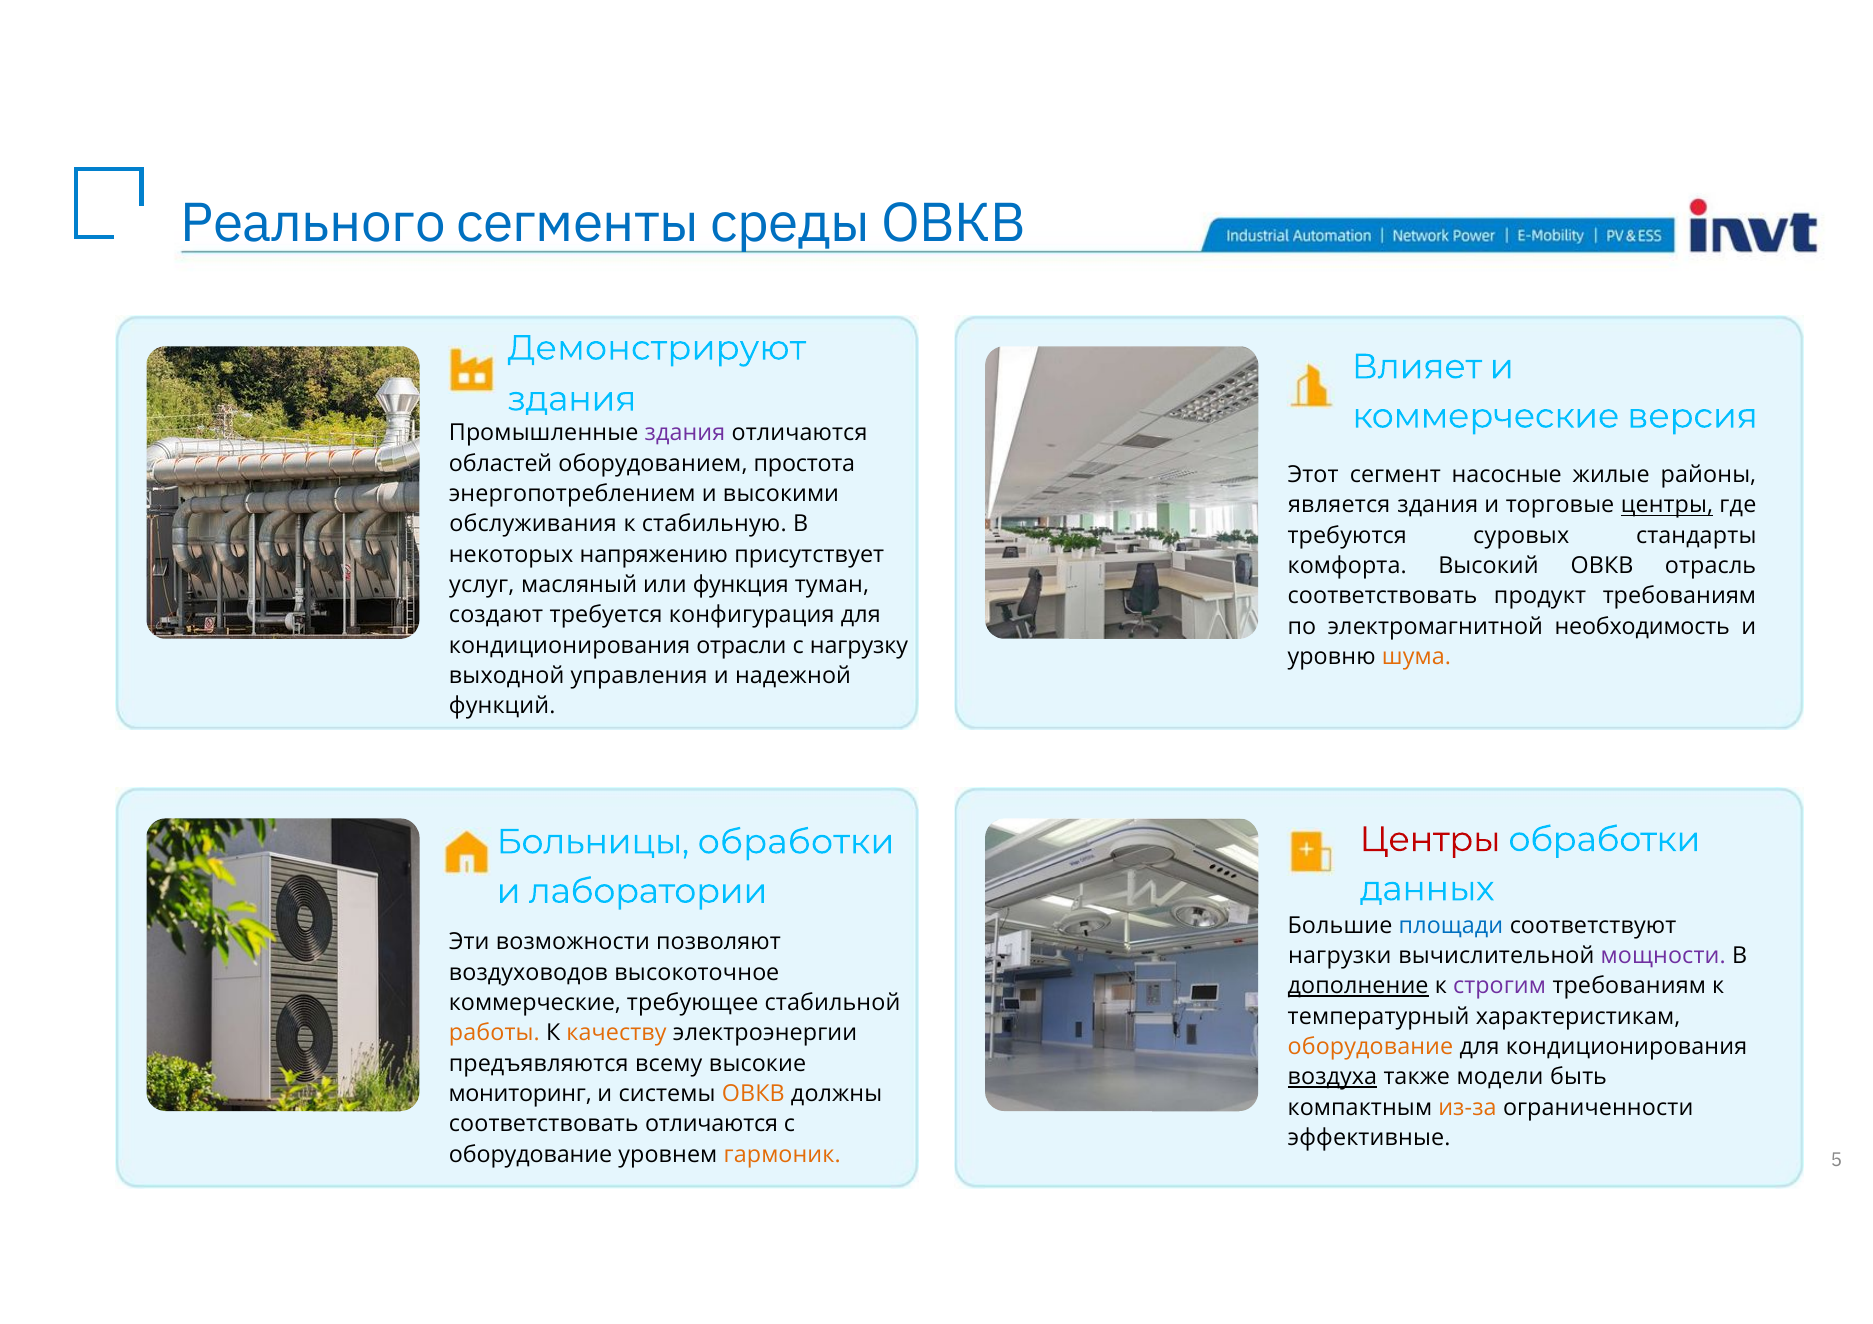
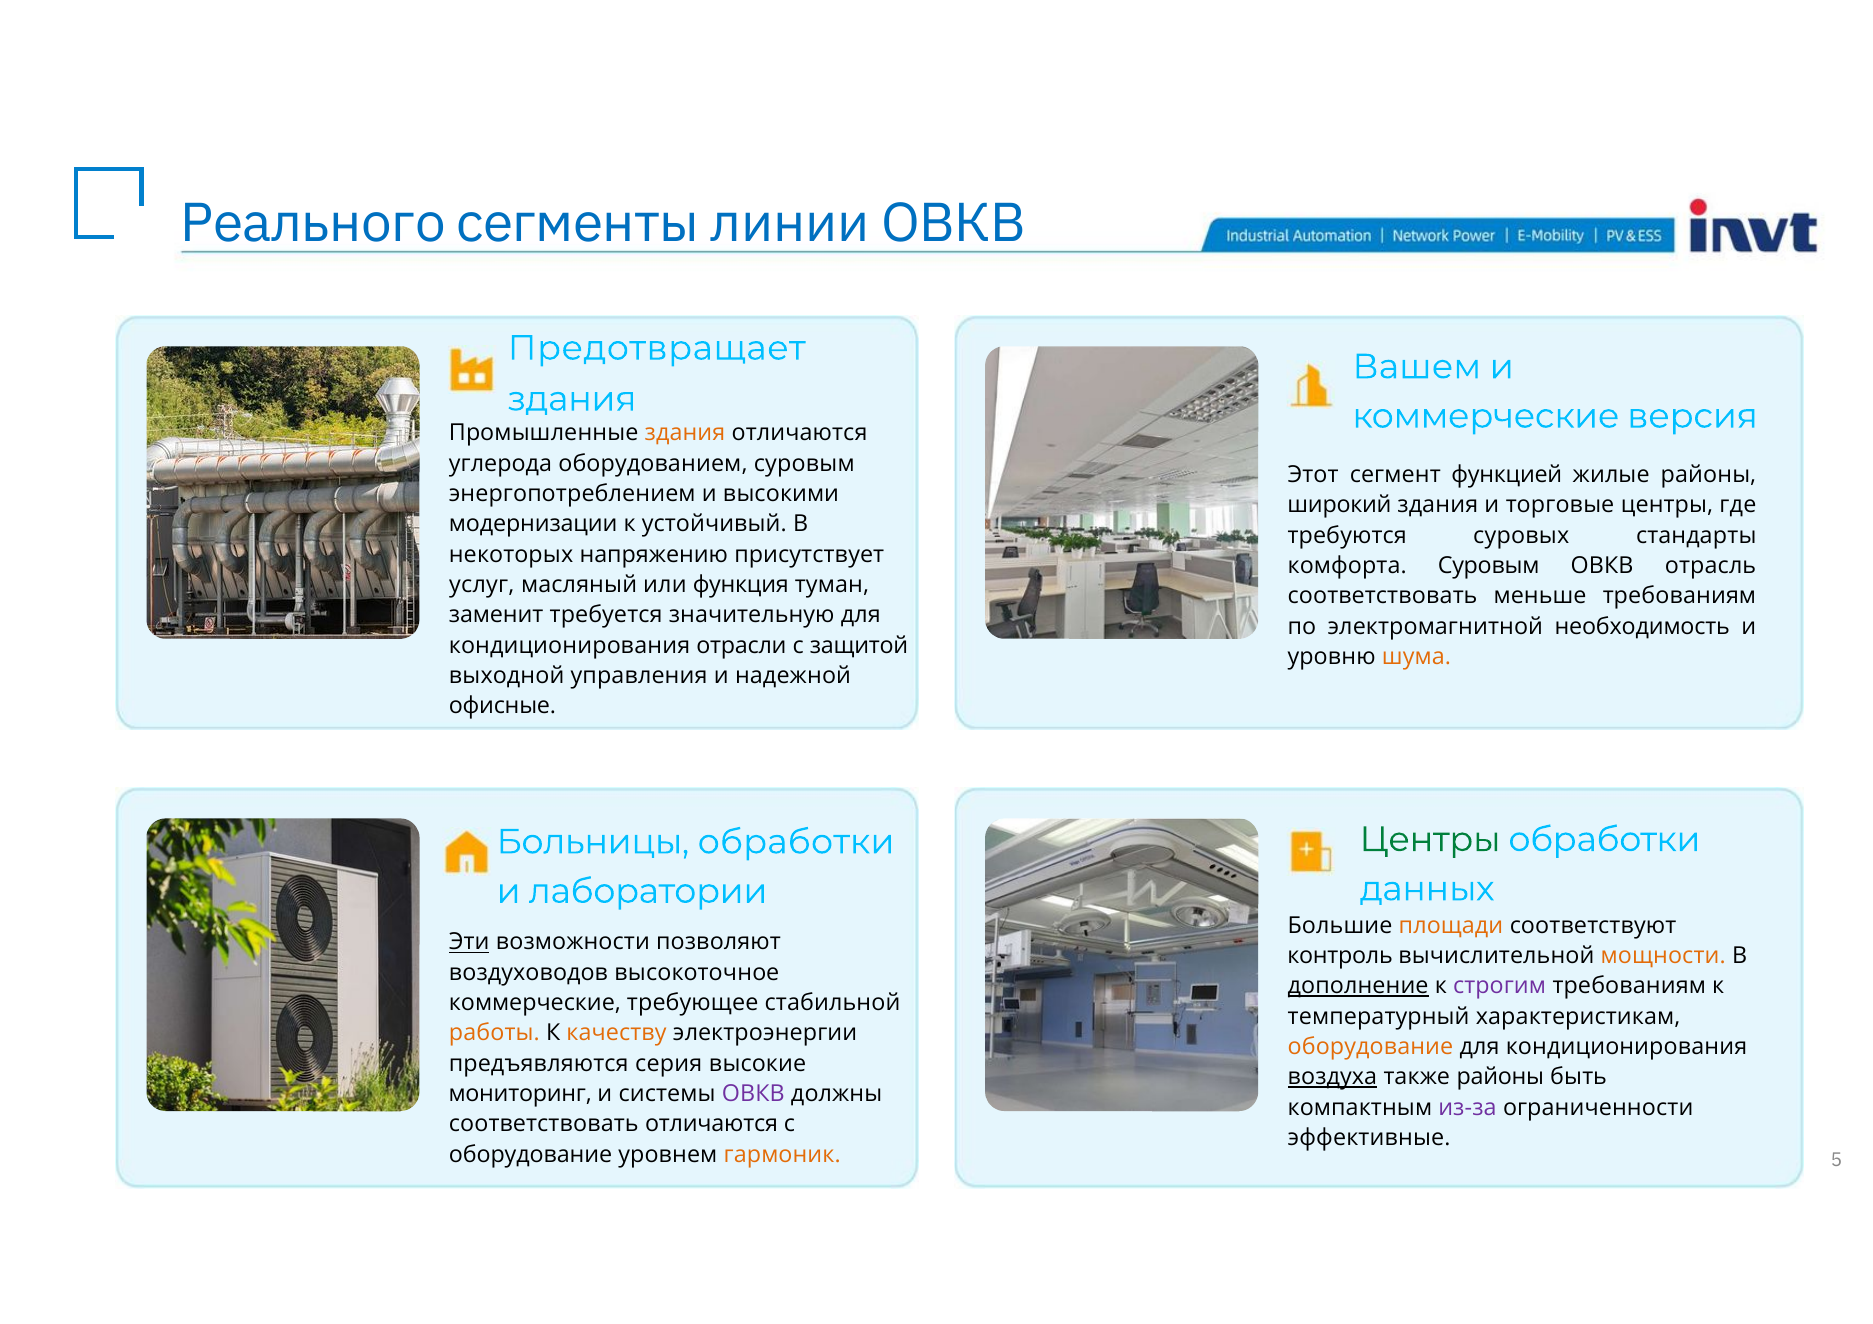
среды: среды -> линии
Демонстрируют: Демонстрируют -> Предотвращает
Влияет: Влияет -> Вашем
здания at (685, 433) colour: purple -> orange
областей: областей -> углерода
оборудованием простота: простота -> суровым
насосные: насосные -> функцией
является: является -> широкий
центры at (1667, 505) underline: present -> none
обслуживания: обслуживания -> модернизации
стабильную: стабильную -> устойчивый
комфорта Высокий: Высокий -> Суровым
продукт: продукт -> меньше
создают: создают -> заменит
конфигурация: конфигурация -> значительную
нагрузку: нагрузку -> защитой
функций: функций -> офисные
Центры at (1430, 839) colour: red -> green
площади colour: blue -> orange
Эти underline: none -> present
нагрузки: нагрузки -> контроль
мощности colour: purple -> orange
всему: всему -> серия
также модели: модели -> районы
ОВКВ at (753, 1094) colour: orange -> purple
из-за colour: orange -> purple
